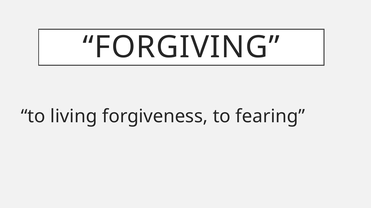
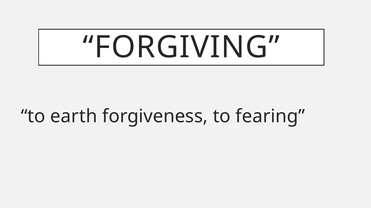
living: living -> earth
